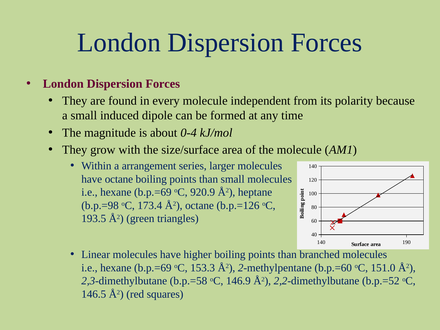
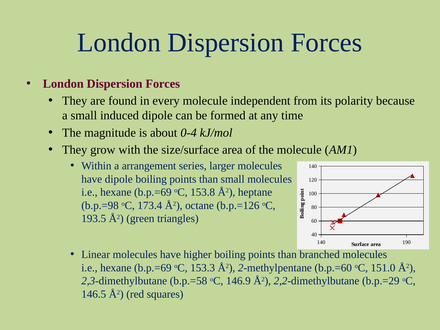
have octane: octane -> dipole
920.9: 920.9 -> 153.8
b.p.=52: b.p.=52 -> b.p.=29
